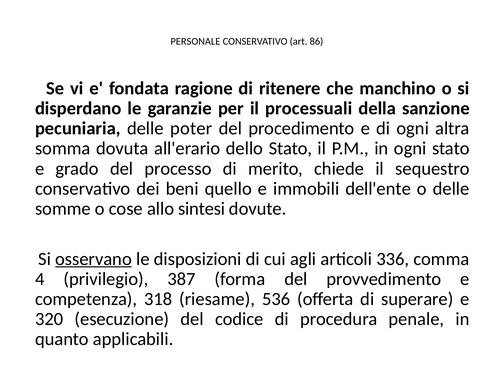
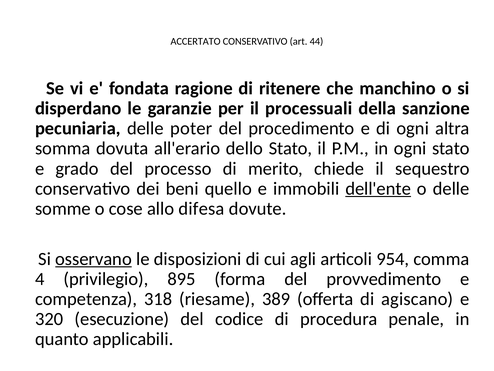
PERSONALE: PERSONALE -> ACCERTATO
86: 86 -> 44
dell'ente underline: none -> present
sintesi: sintesi -> difesa
336: 336 -> 954
387: 387 -> 895
536: 536 -> 389
superare: superare -> agiscano
